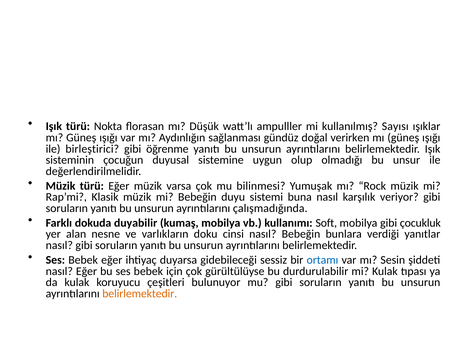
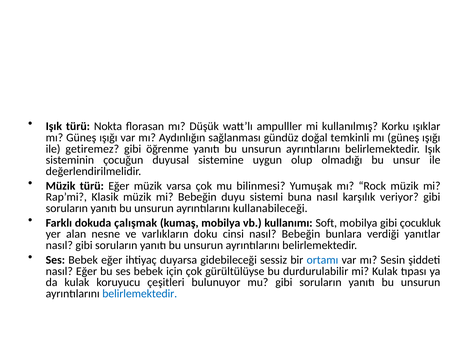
Sayısı: Sayısı -> Korku
verirken: verirken -> temkinli
birleştirici: birleştirici -> getiremez
çalışmadığında: çalışmadığında -> kullanabileceği
duyabilir: duyabilir -> çalışmak
belirlemektedir at (140, 294) colour: orange -> blue
